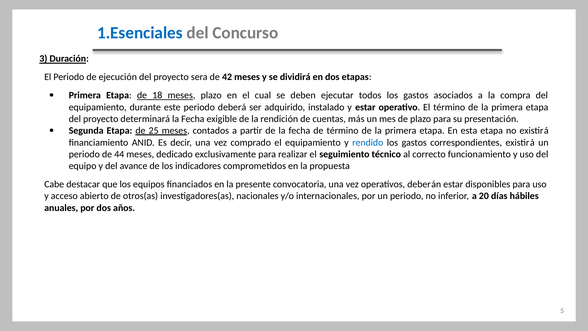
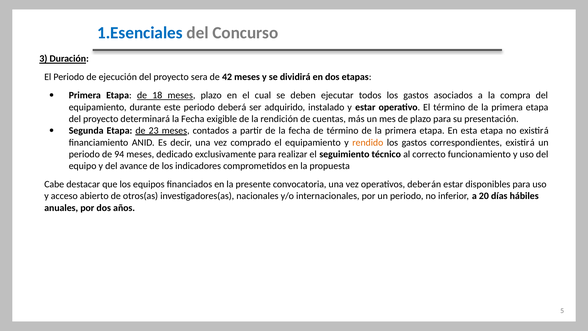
25: 25 -> 23
rendido colour: blue -> orange
44: 44 -> 94
